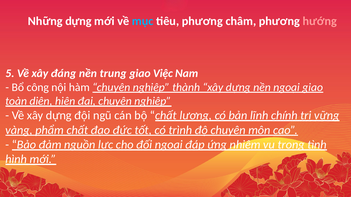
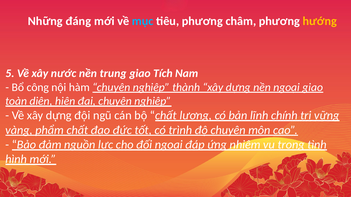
Những dựng: dựng -> đáng
hướng colour: pink -> yellow
đáng: đáng -> nước
Việc: Việc -> Tích
